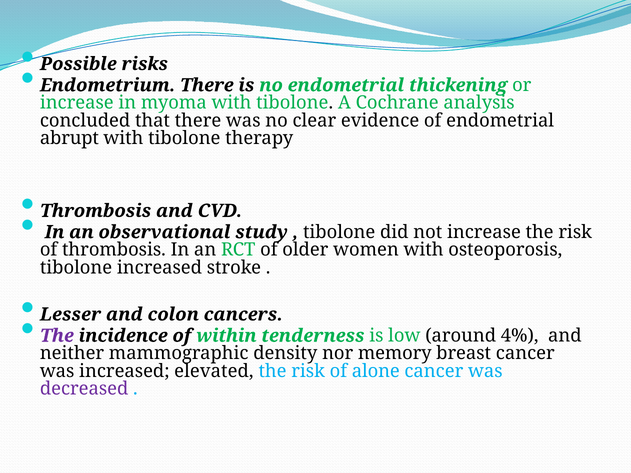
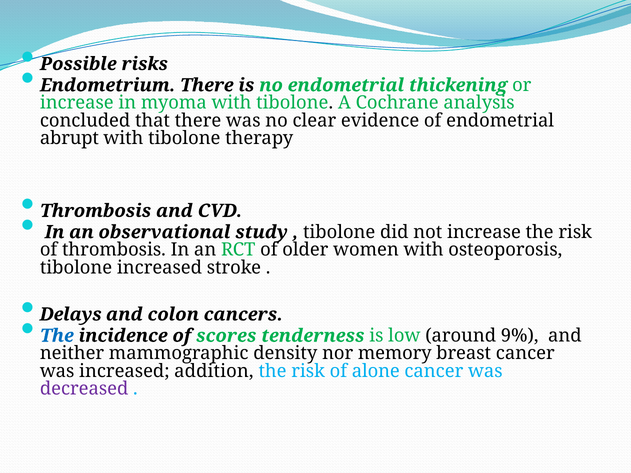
Lesser: Lesser -> Delays
The at (57, 336) colour: purple -> blue
within: within -> scores
4%: 4% -> 9%
elevated: elevated -> addition
